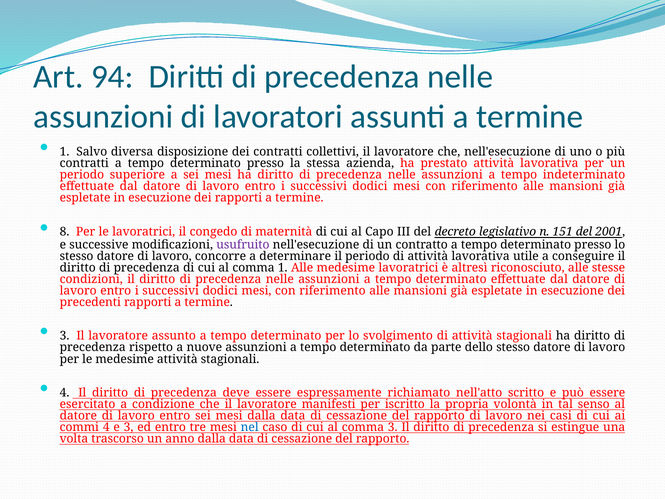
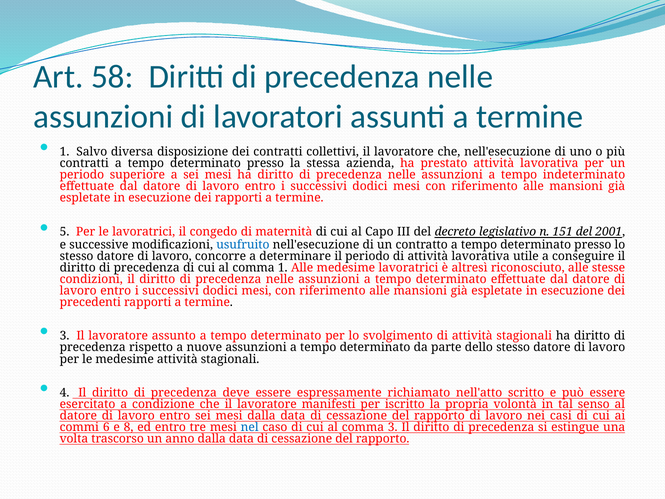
94: 94 -> 58
8: 8 -> 5
usufruito colour: purple -> blue
commi 4: 4 -> 6
e 3: 3 -> 8
